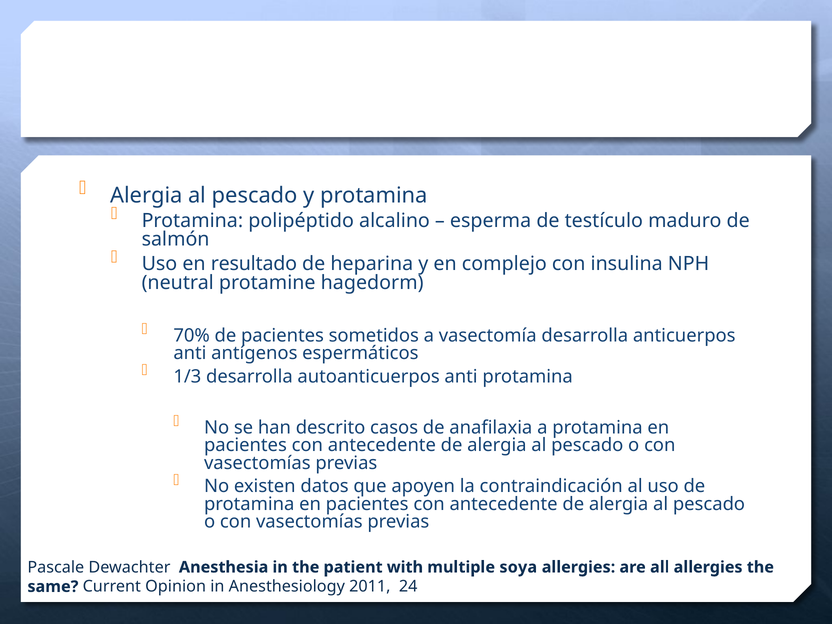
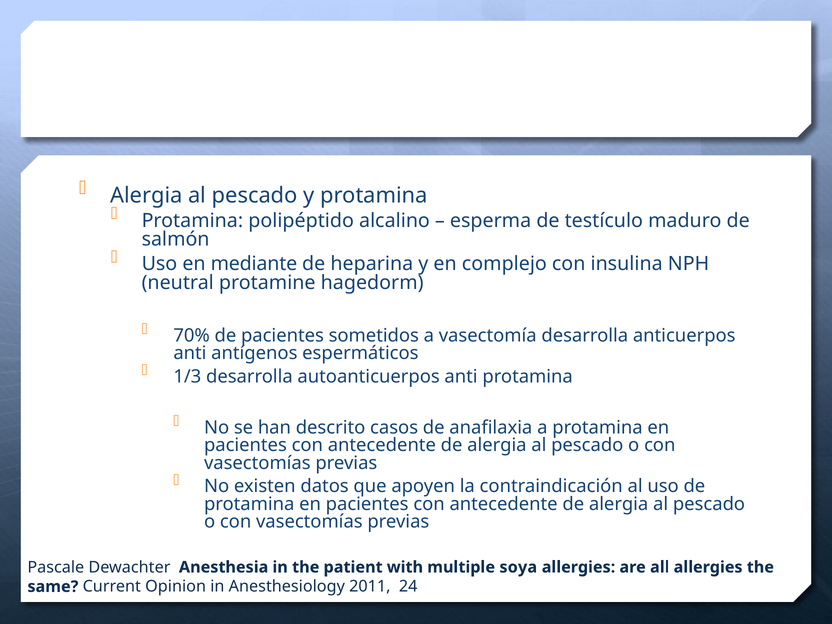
resultado: resultado -> mediante
